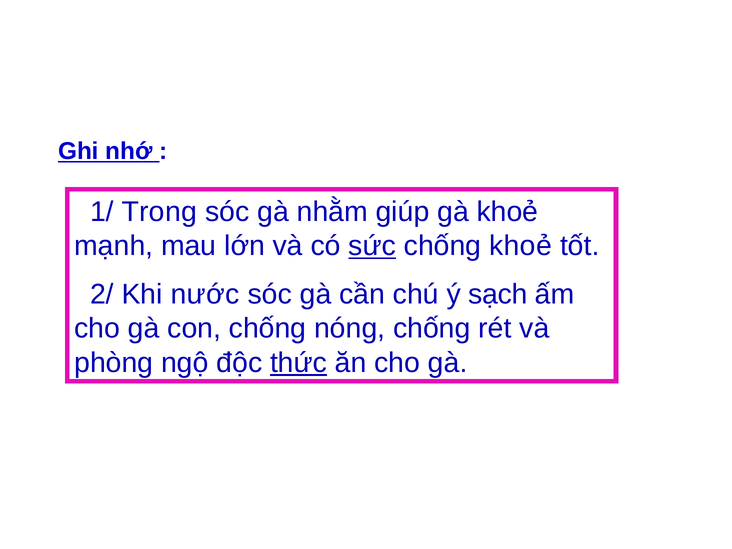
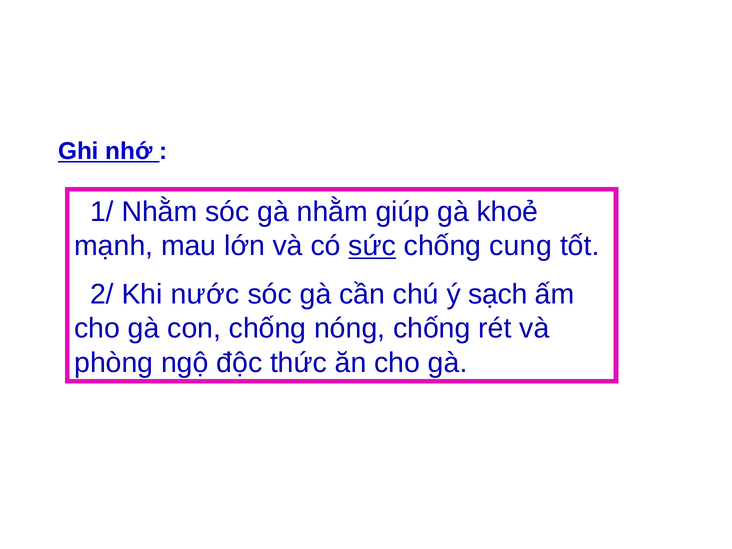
1/ Trong: Trong -> Nhằm
chống khoẻ: khoẻ -> cung
thức underline: present -> none
